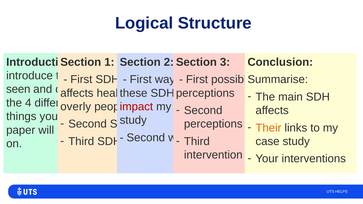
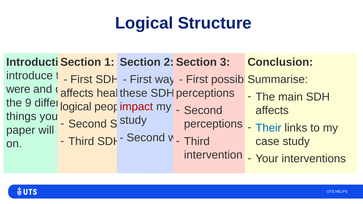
seen: seen -> were
4: 4 -> 9
overly at (76, 107): overly -> logical
Their colour: orange -> blue
